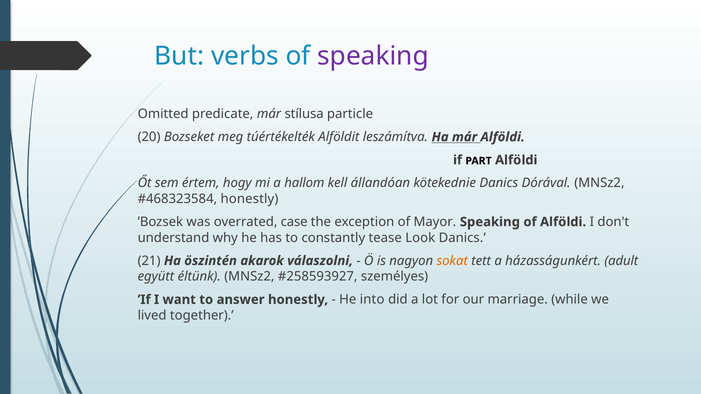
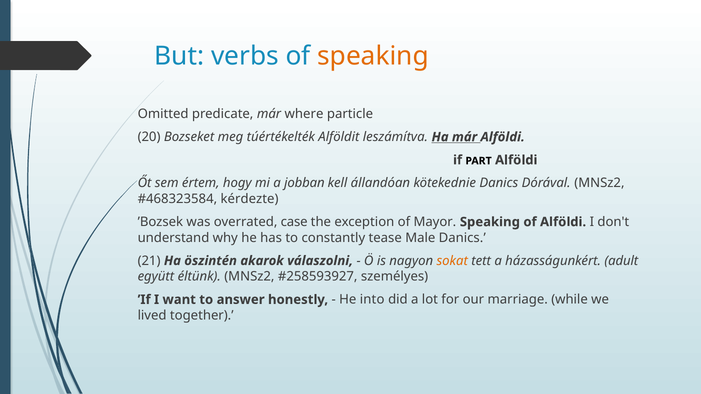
speaking at (373, 56) colour: purple -> orange
stílusa: stílusa -> where
hallom: hallom -> jobban
honestly at (249, 199): honestly -> kérdezte
Look: Look -> Male
